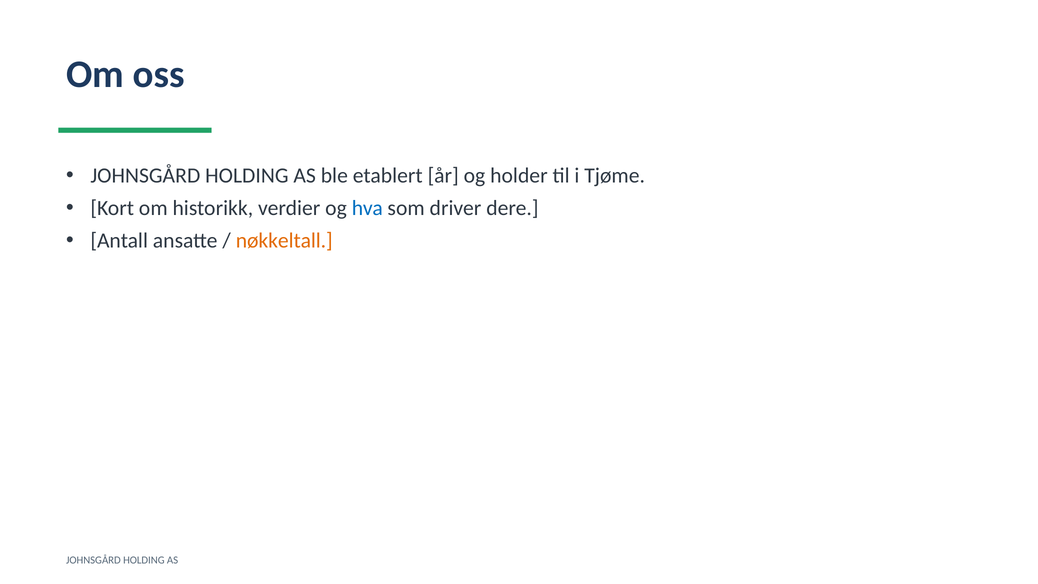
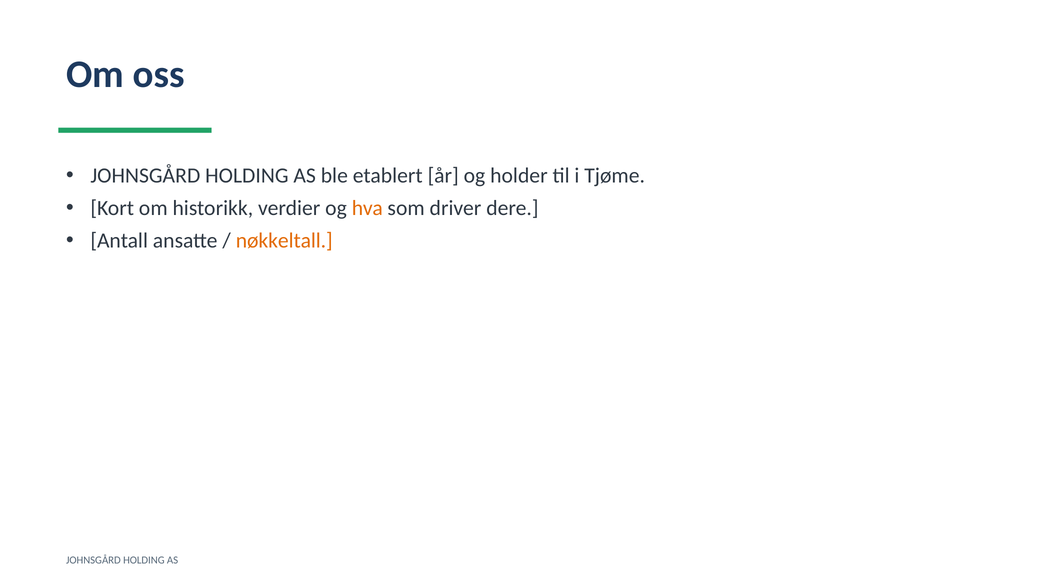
hva colour: blue -> orange
